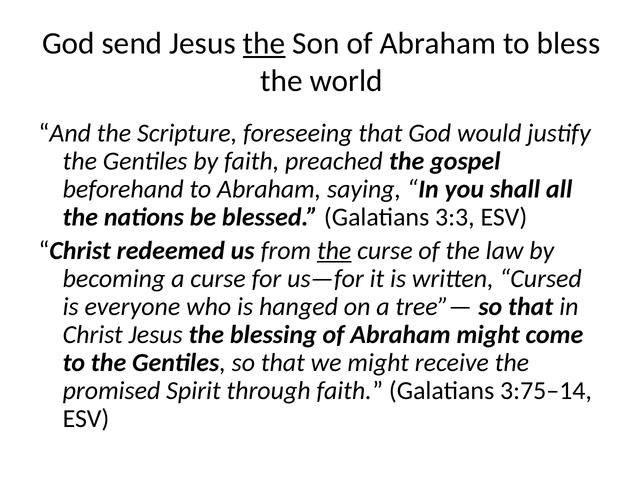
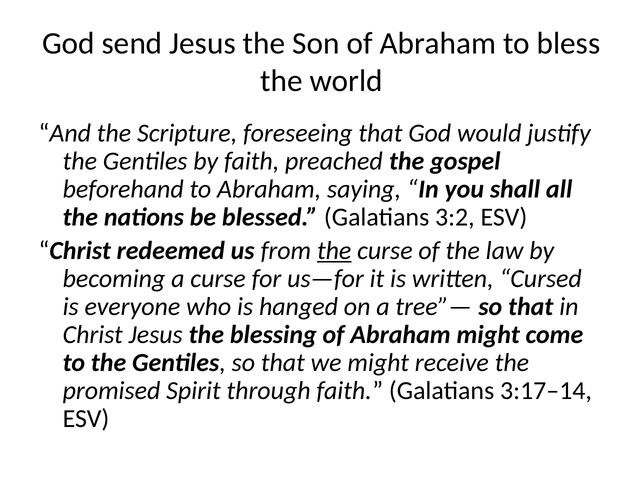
the at (264, 43) underline: present -> none
3:3: 3:3 -> 3:2
3:75–14: 3:75–14 -> 3:17–14
